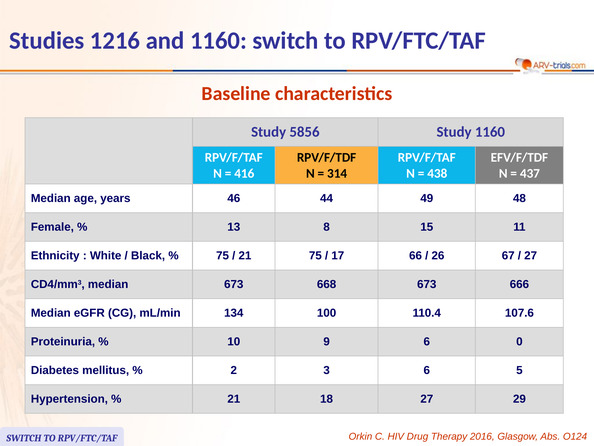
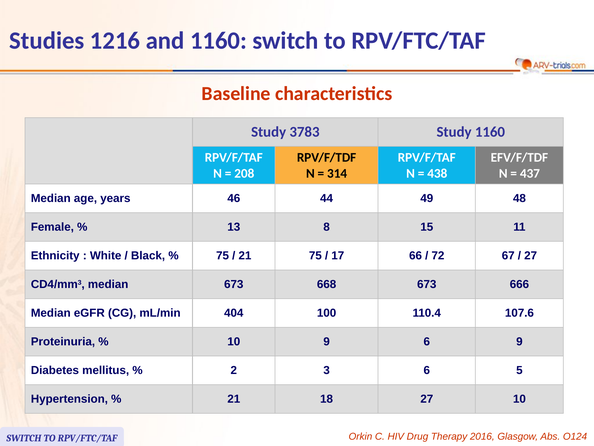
5856: 5856 -> 3783
416: 416 -> 208
26: 26 -> 72
134: 134 -> 404
6 0: 0 -> 9
27 29: 29 -> 10
